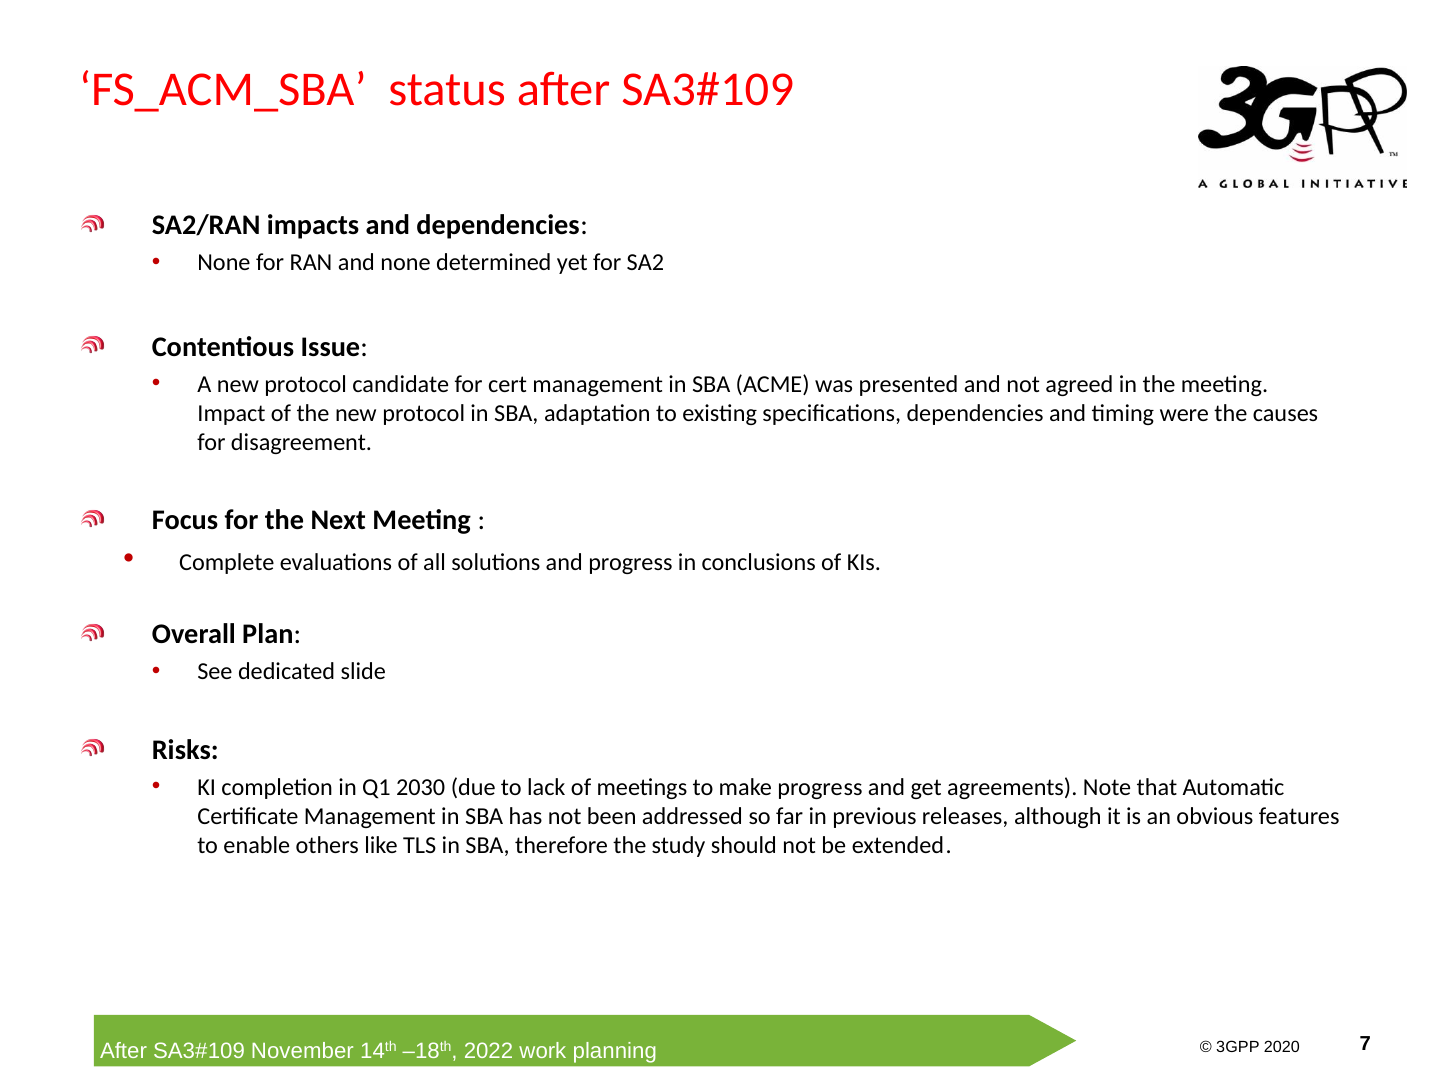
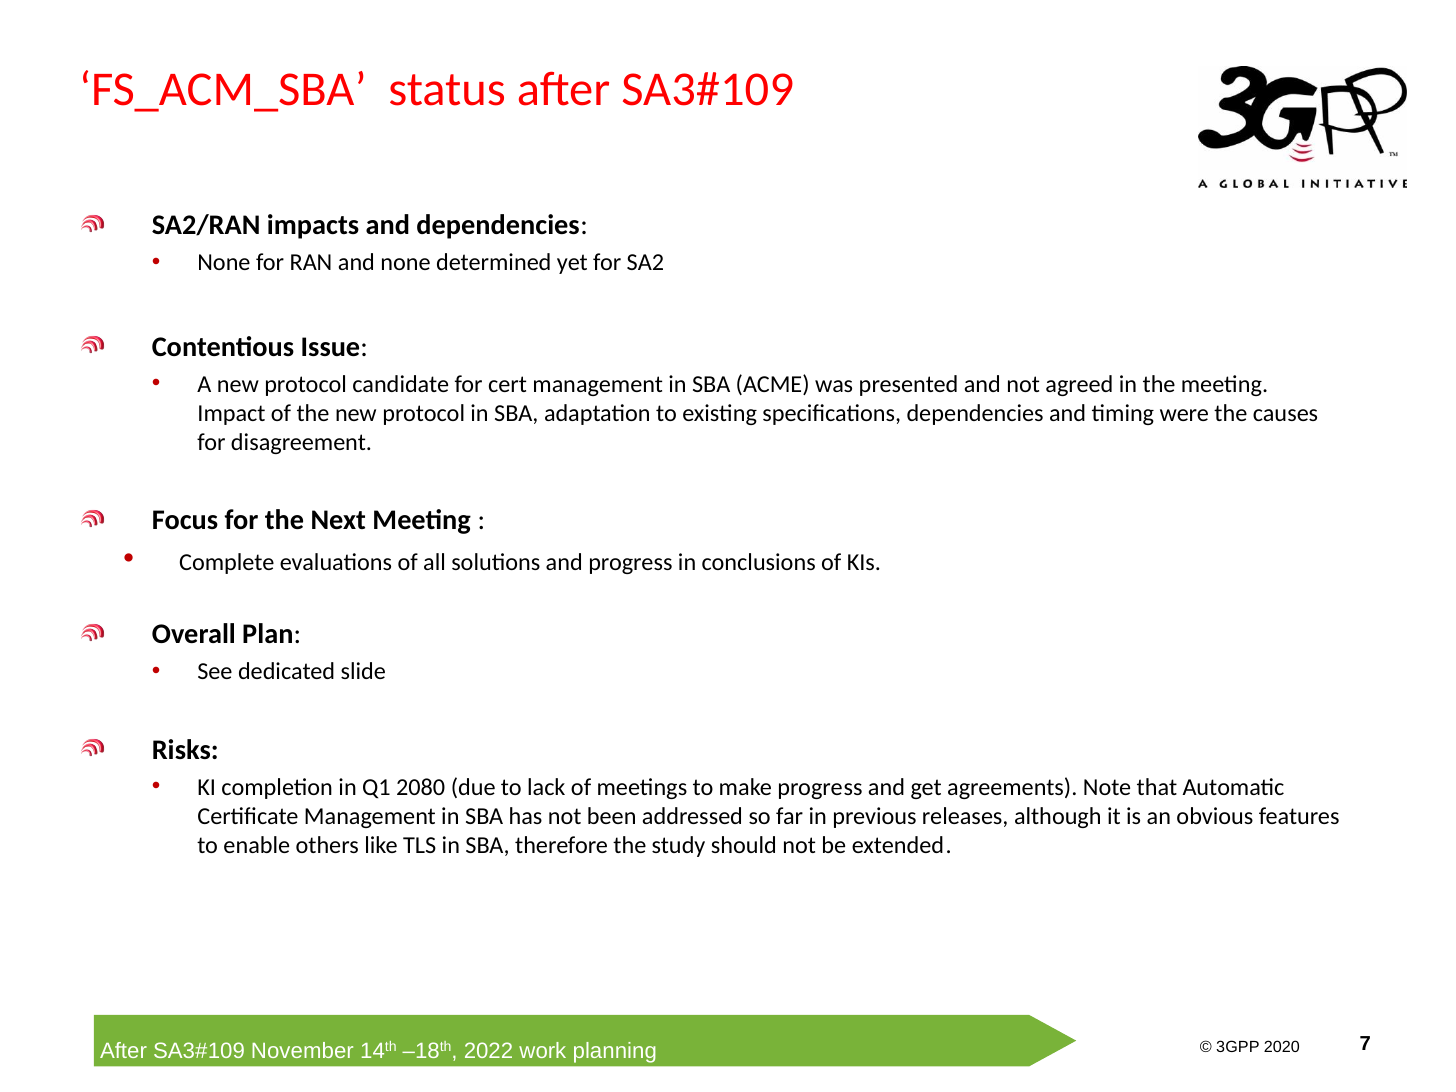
2030: 2030 -> 2080
